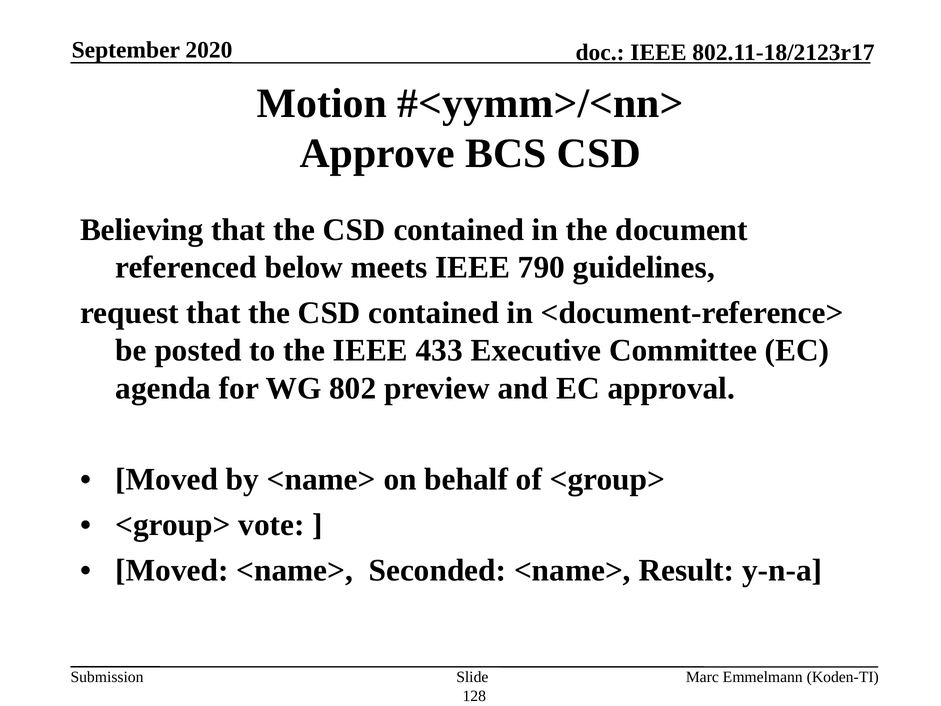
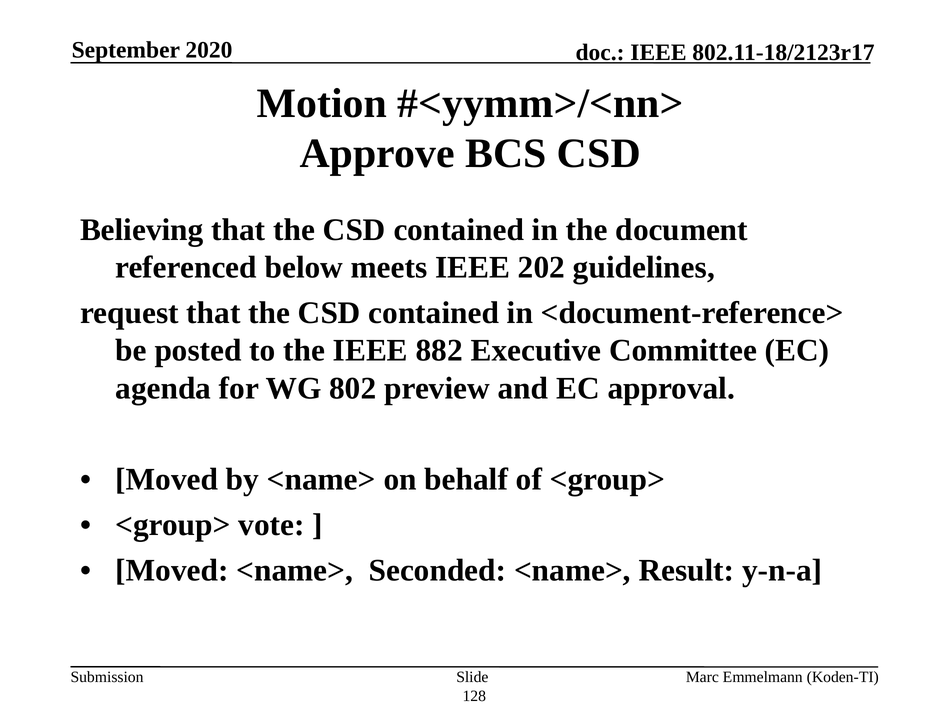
790: 790 -> 202
433: 433 -> 882
